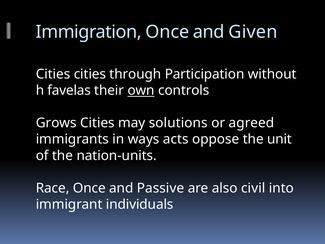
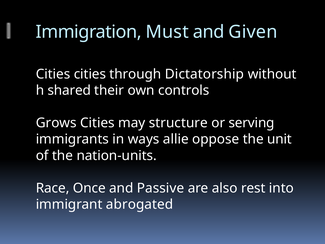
Immigration Once: Once -> Must
Participation: Participation -> Dictatorship
favelas: favelas -> shared
own underline: present -> none
solutions: solutions -> structure
agreed: agreed -> serving
acts: acts -> allie
civil: civil -> rest
individuals: individuals -> abrogated
